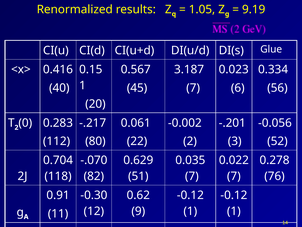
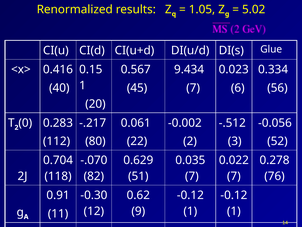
9.19: 9.19 -> 5.02
3.187: 3.187 -> 9.434
-.201: -.201 -> -.512
